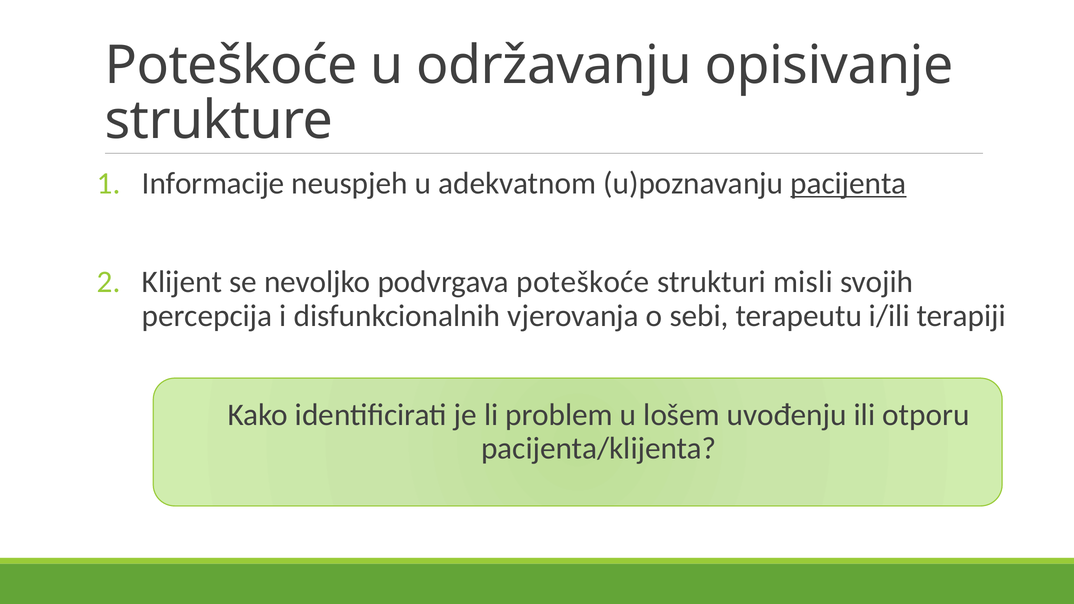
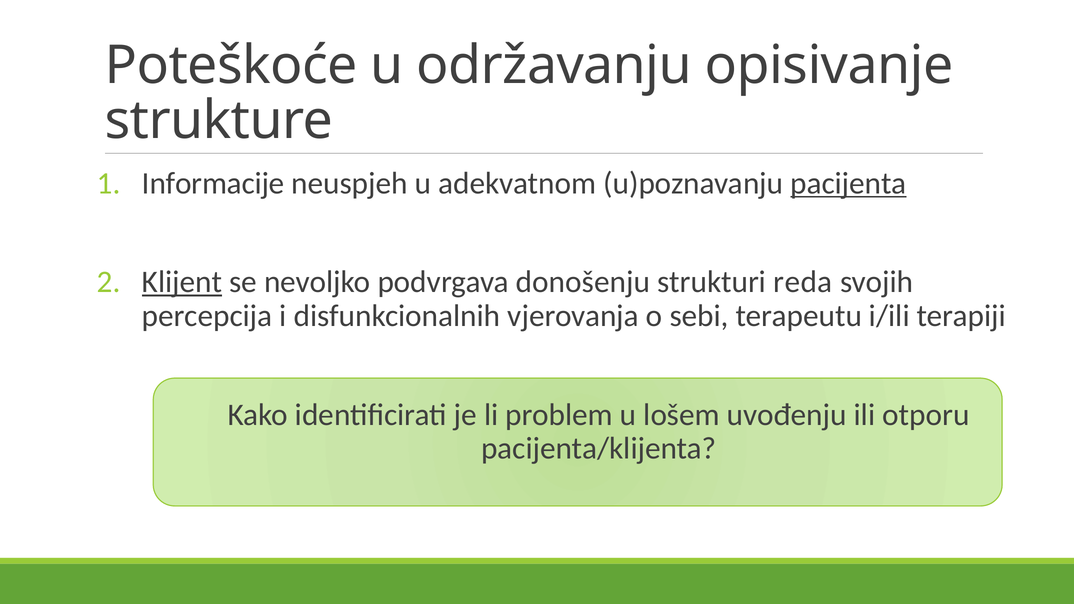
Klijent underline: none -> present
podvrgava poteškoće: poteškoće -> donošenju
misli: misli -> reda
